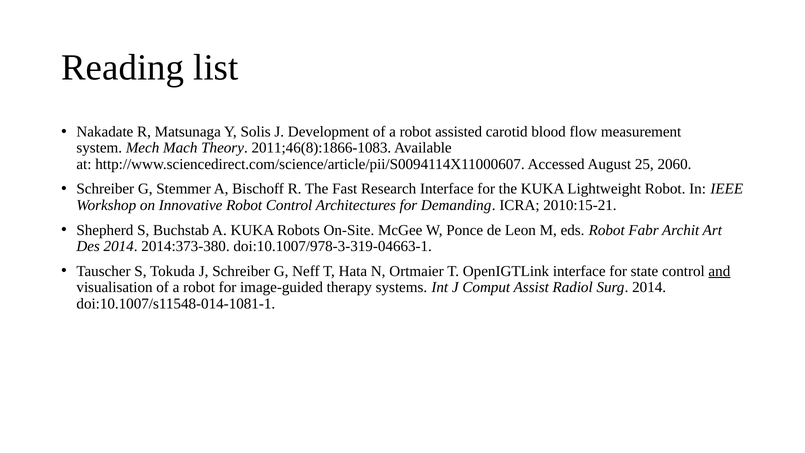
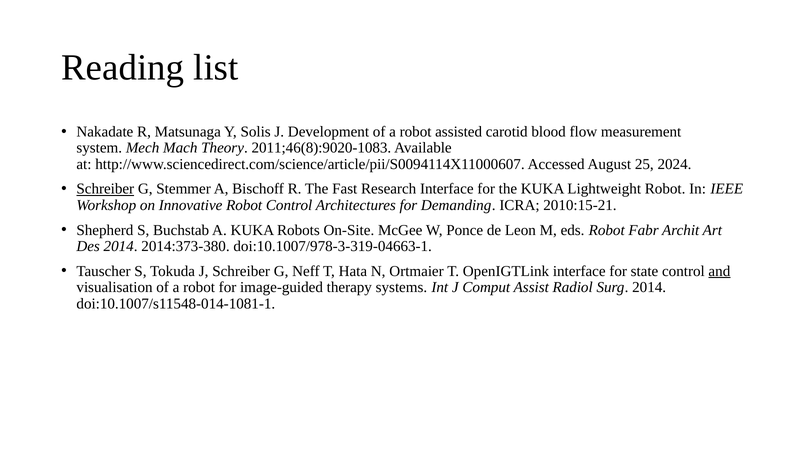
2011;46(8):1866-1083: 2011;46(8):1866-1083 -> 2011;46(8):9020-1083
2060: 2060 -> 2024
Schreiber at (105, 189) underline: none -> present
